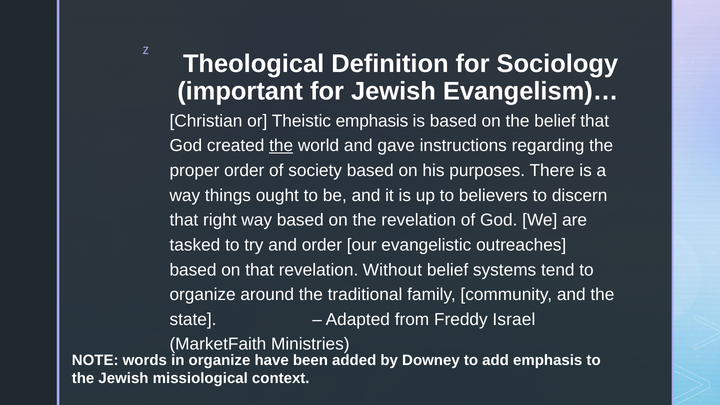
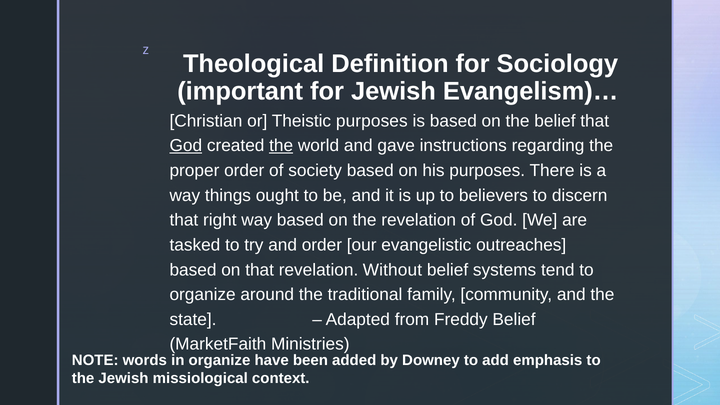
Theistic emphasis: emphasis -> purposes
God at (186, 146) underline: none -> present
Freddy Israel: Israel -> Belief
